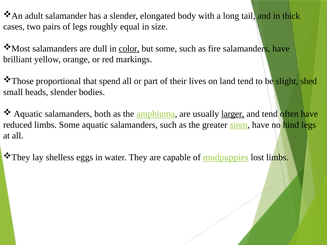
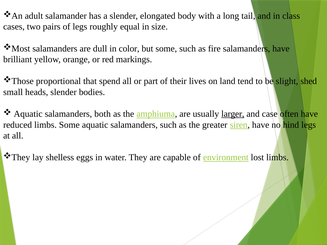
thick: thick -> class
color underline: present -> none
and tend: tend -> case
mudpuppies: mudpuppies -> environment
